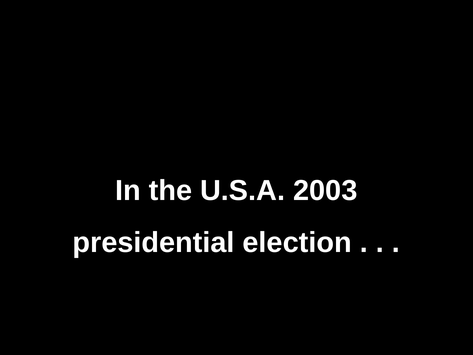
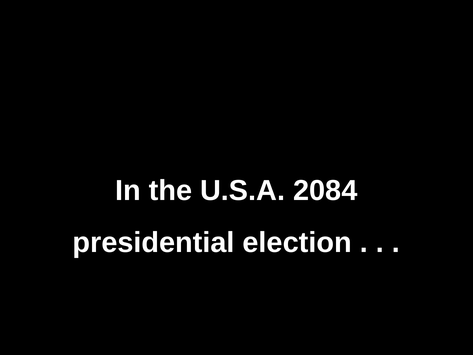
2003: 2003 -> 2084
